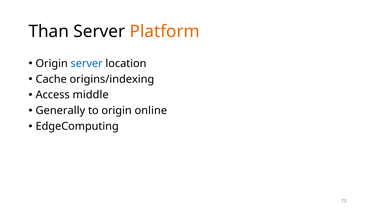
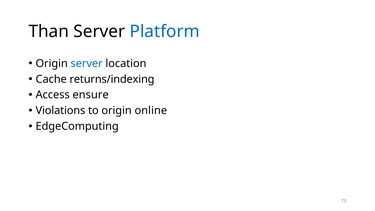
Platform colour: orange -> blue
origins/indexing: origins/indexing -> returns/indexing
middle: middle -> ensure
Generally: Generally -> Violations
